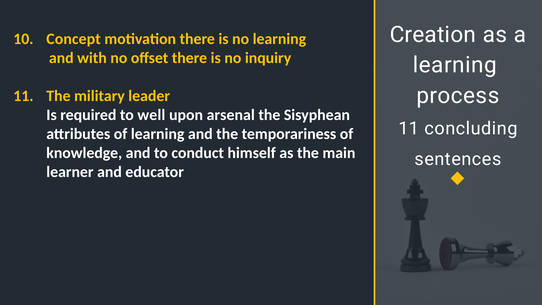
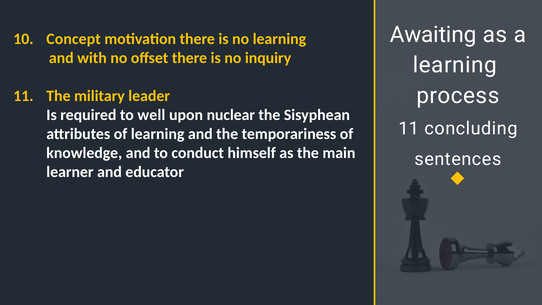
Creation: Creation -> Awaiting
arsenal: arsenal -> nuclear
